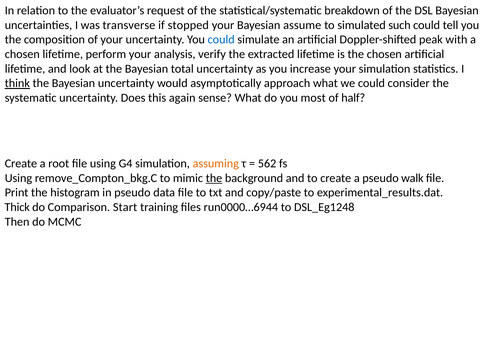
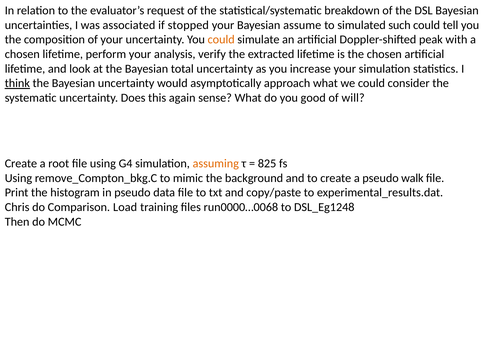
transverse: transverse -> associated
could at (221, 40) colour: blue -> orange
most: most -> good
half: half -> will
562: 562 -> 825
the at (214, 178) underline: present -> none
Thick: Thick -> Chris
Start: Start -> Load
run0000…6944: run0000…6944 -> run0000…0068
